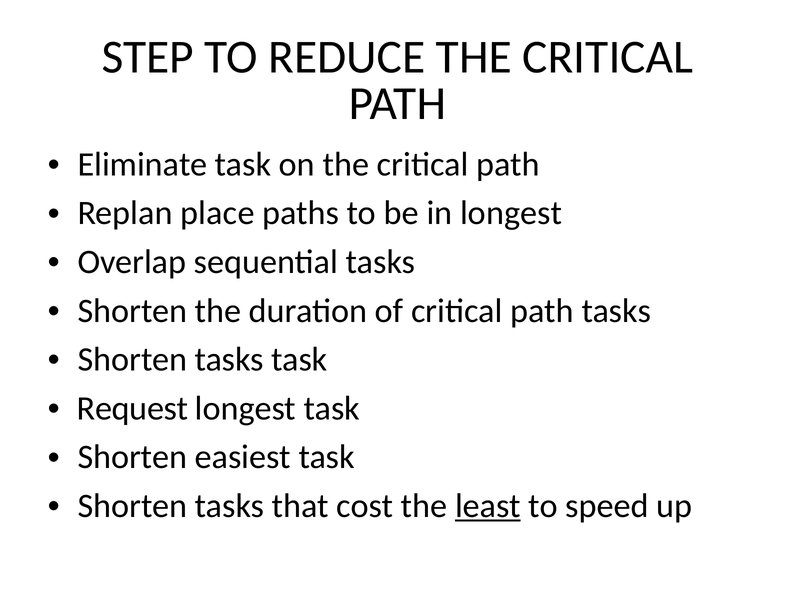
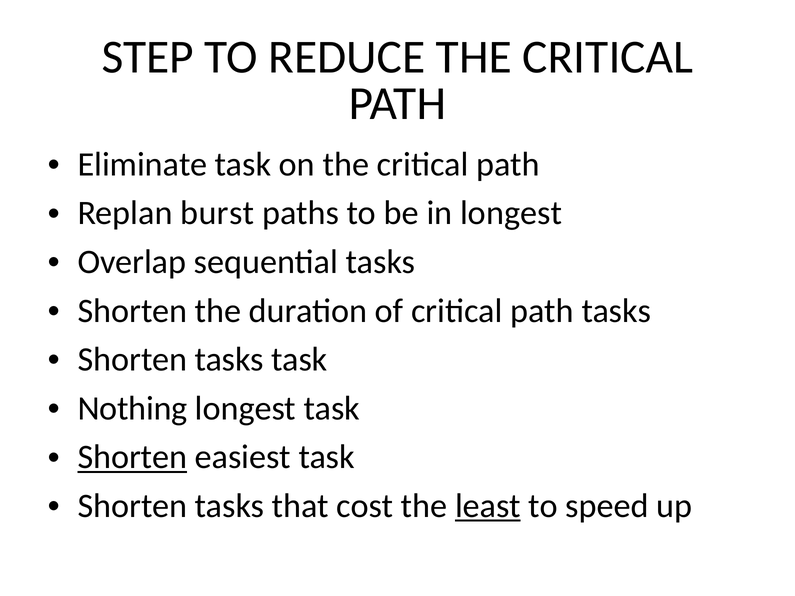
place: place -> burst
Request: Request -> Nothing
Shorten at (132, 457) underline: none -> present
